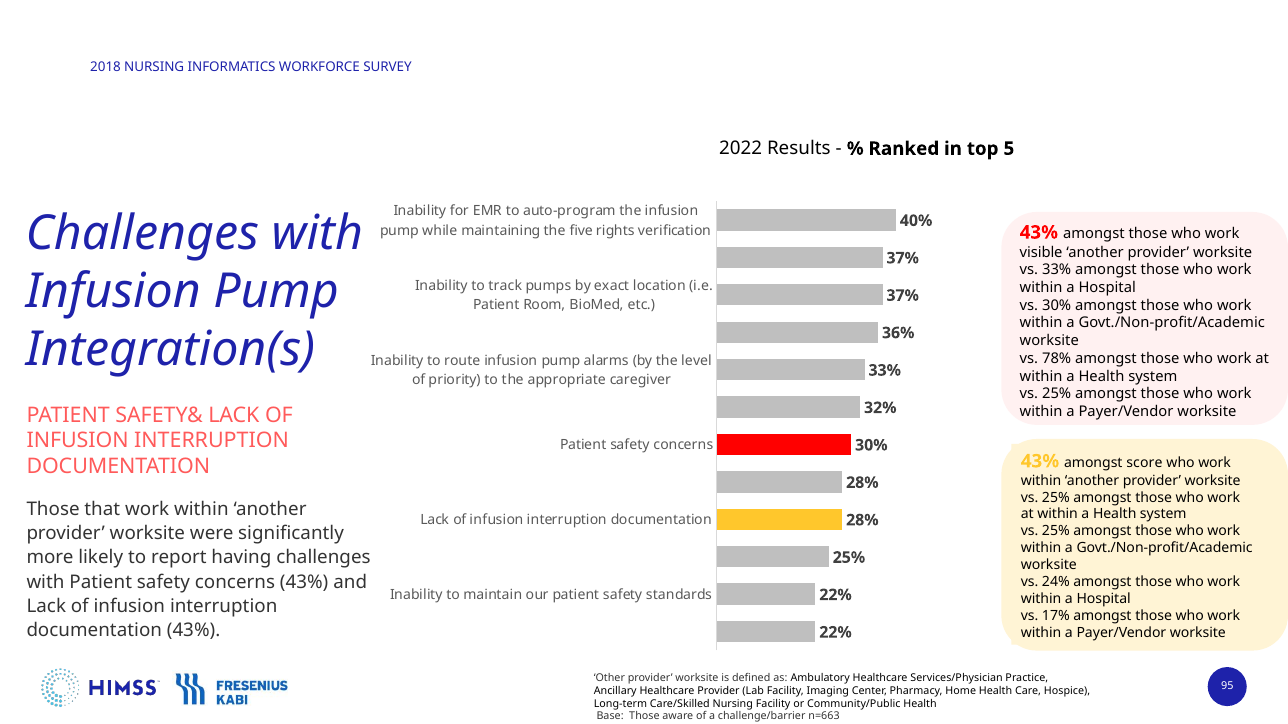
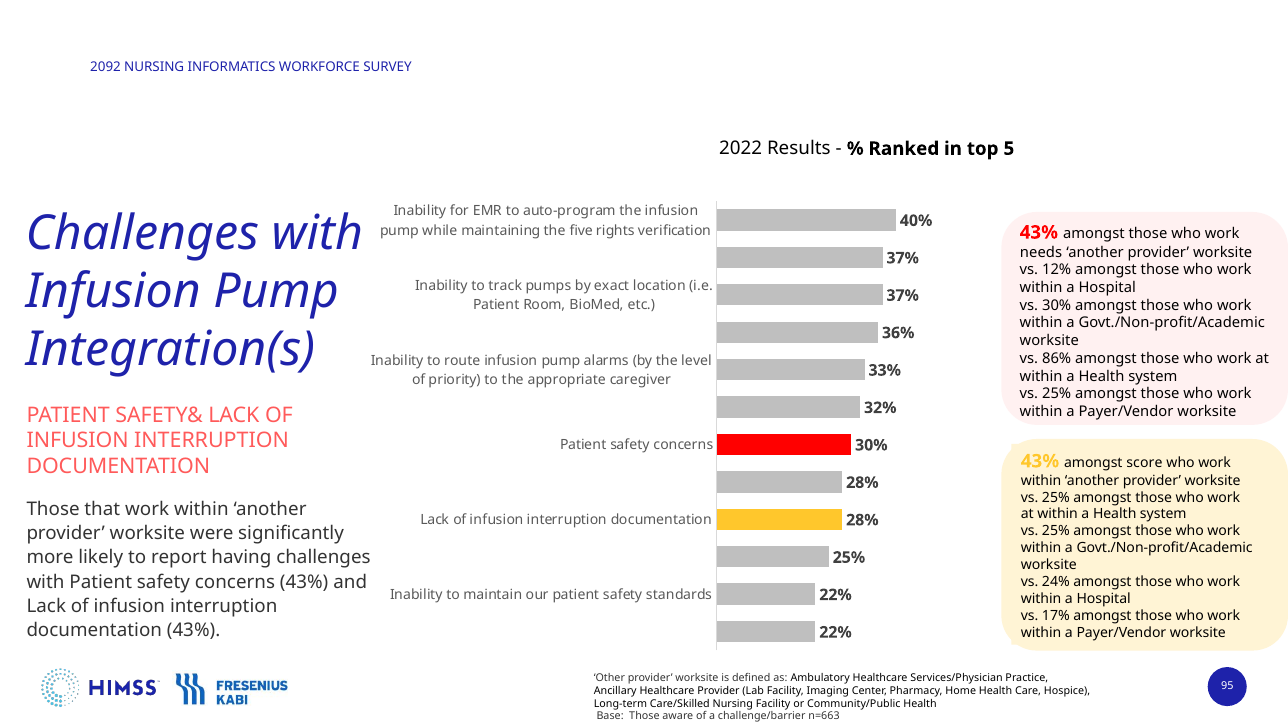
2018: 2018 -> 2092
visible: visible -> needs
vs 33%: 33% -> 12%
78%: 78% -> 86%
